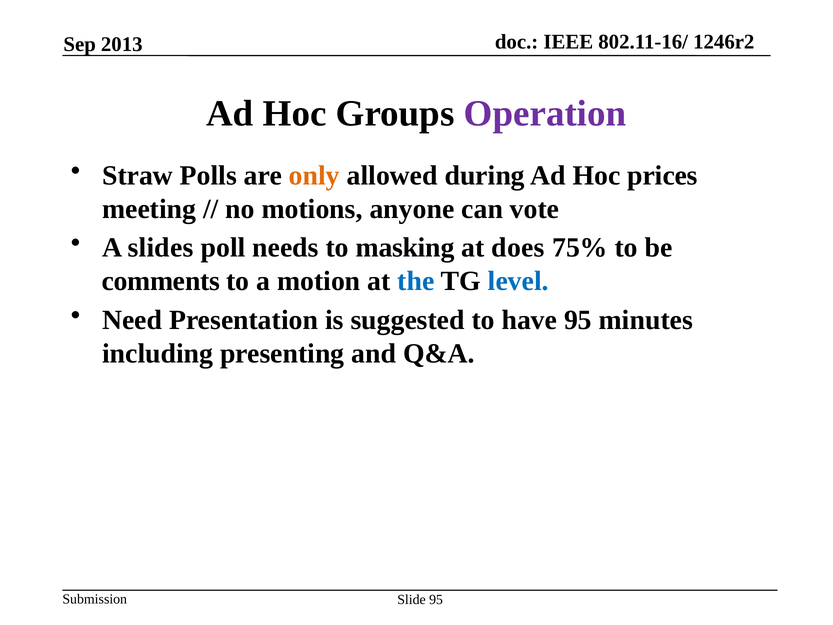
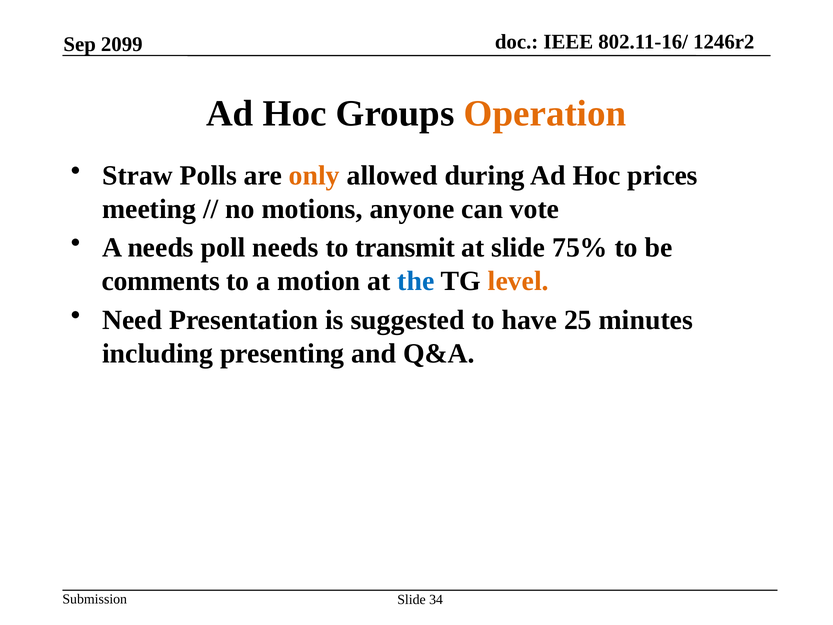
2013: 2013 -> 2099
Operation colour: purple -> orange
A slides: slides -> needs
masking: masking -> transmit
at does: does -> slide
level colour: blue -> orange
have 95: 95 -> 25
Slide 95: 95 -> 34
